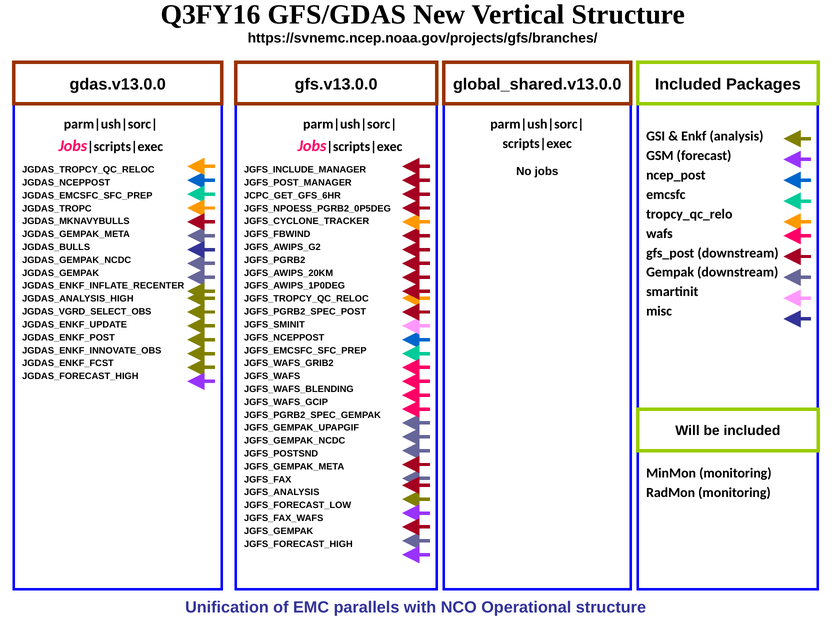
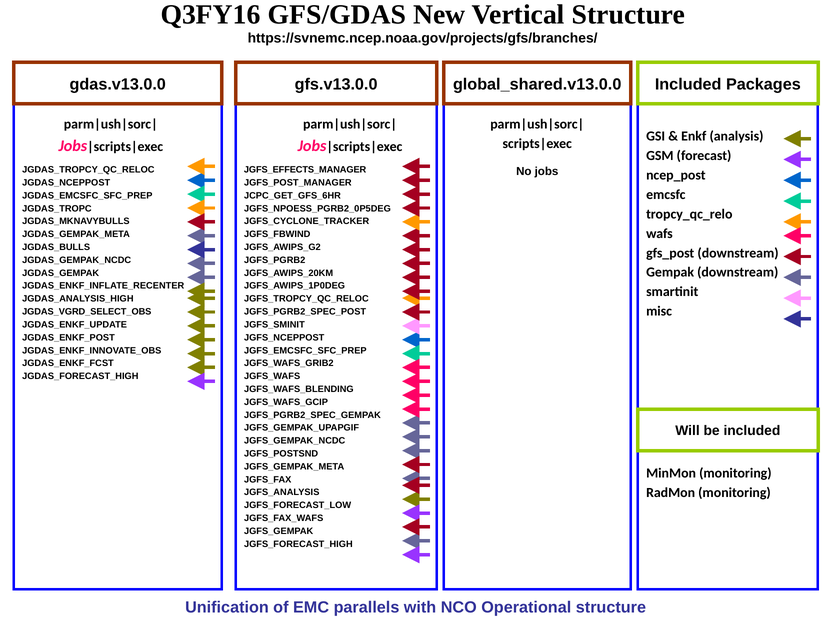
JGFS_INCLUDE_MANAGER: JGFS_INCLUDE_MANAGER -> JGFS_EFFECTS_MANAGER
